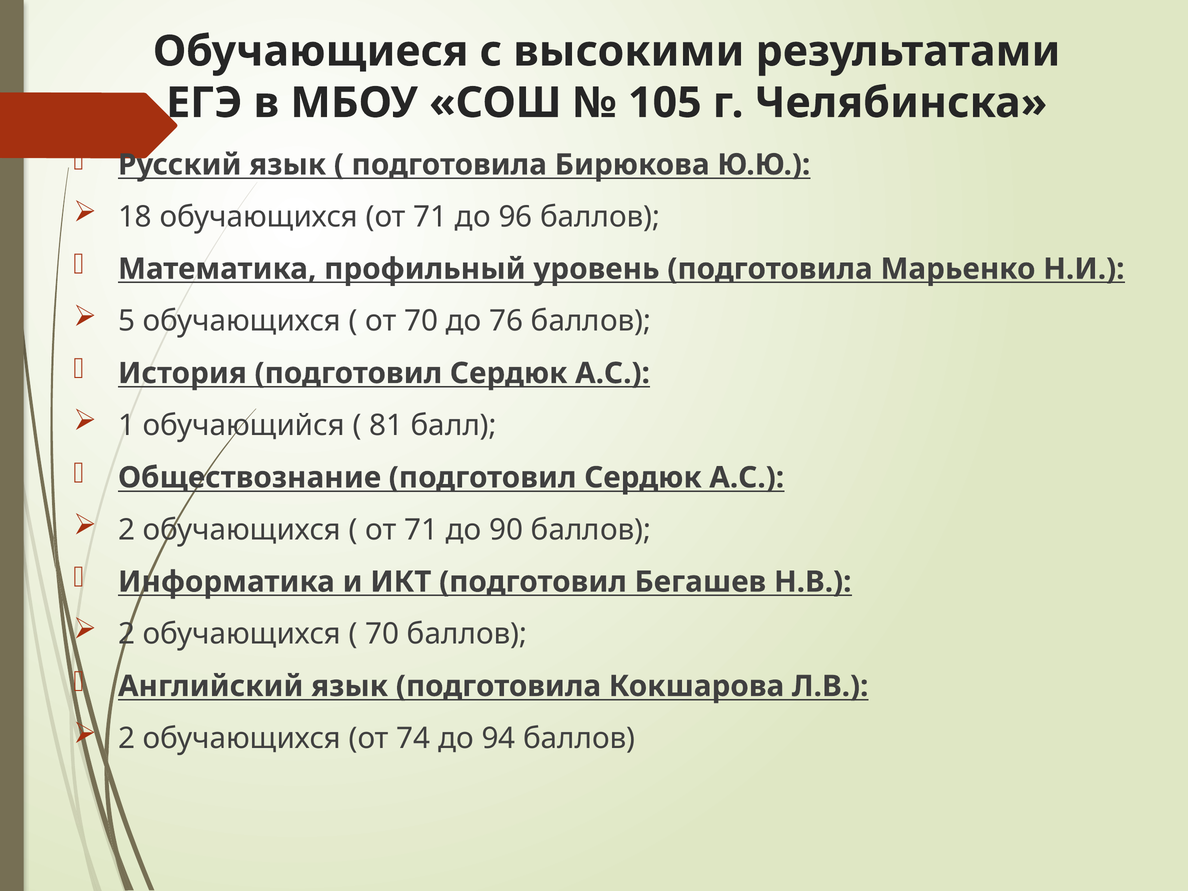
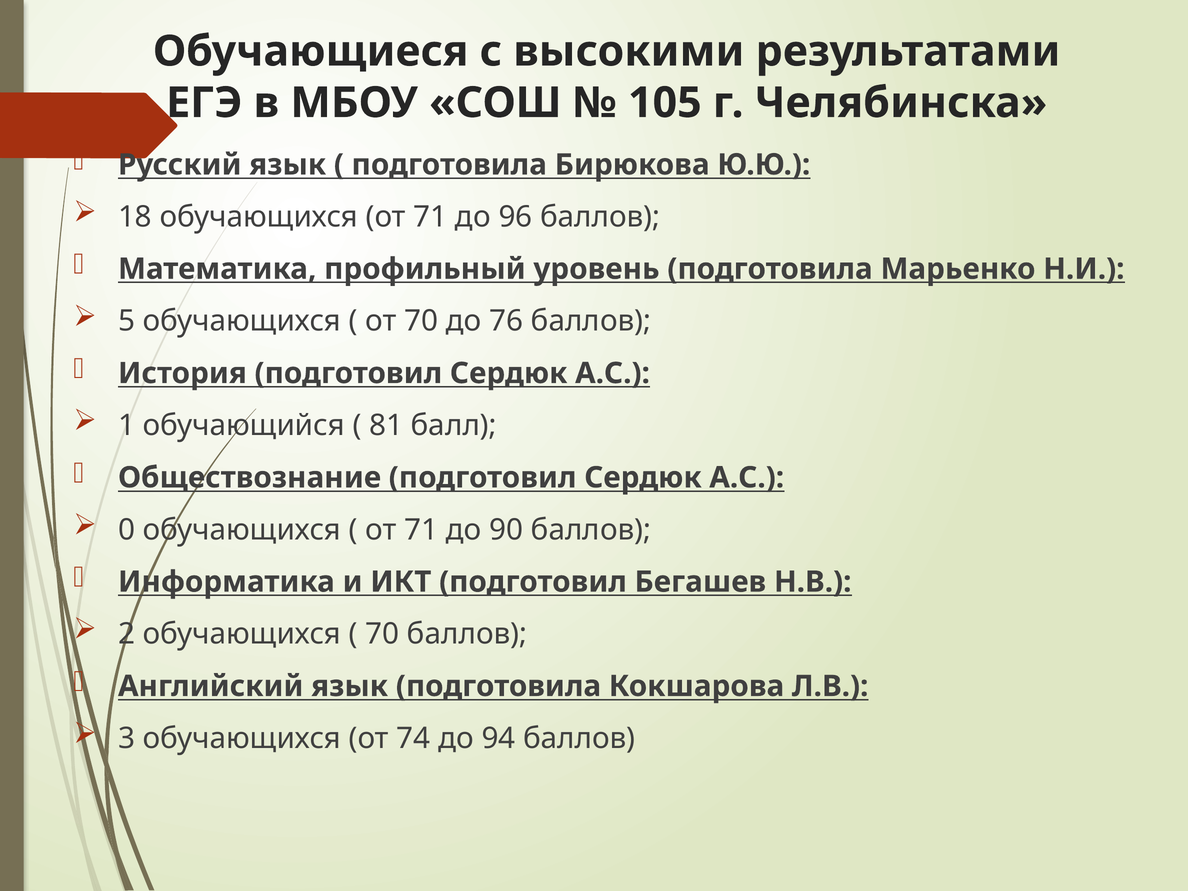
2 at (126, 530): 2 -> 0
2 at (126, 738): 2 -> 3
